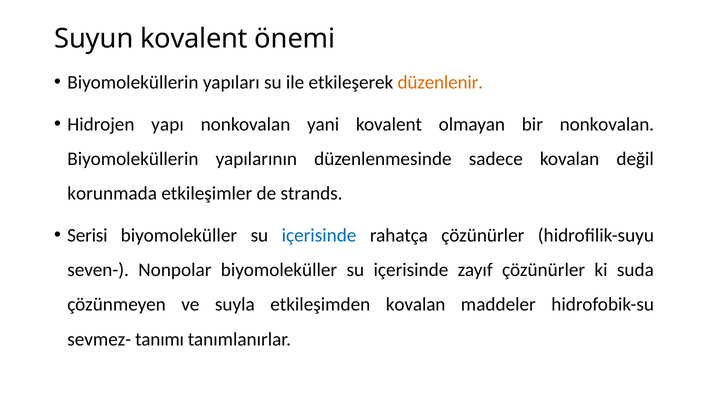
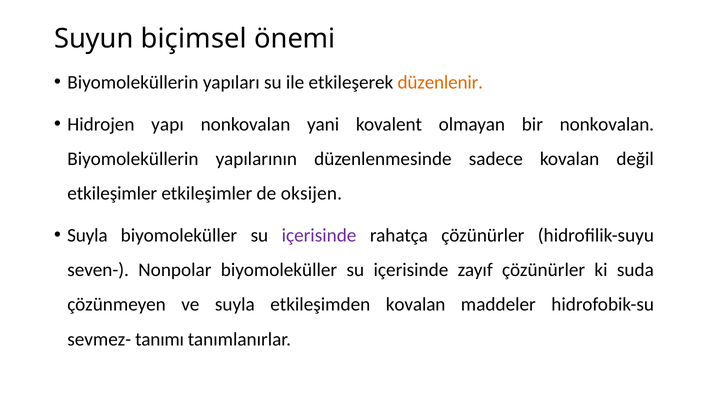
Suyun kovalent: kovalent -> biçimsel
korunmada at (112, 193): korunmada -> etkileşimler
strands: strands -> oksijen
Serisi at (87, 235): Serisi -> Suyla
içerisinde at (319, 235) colour: blue -> purple
